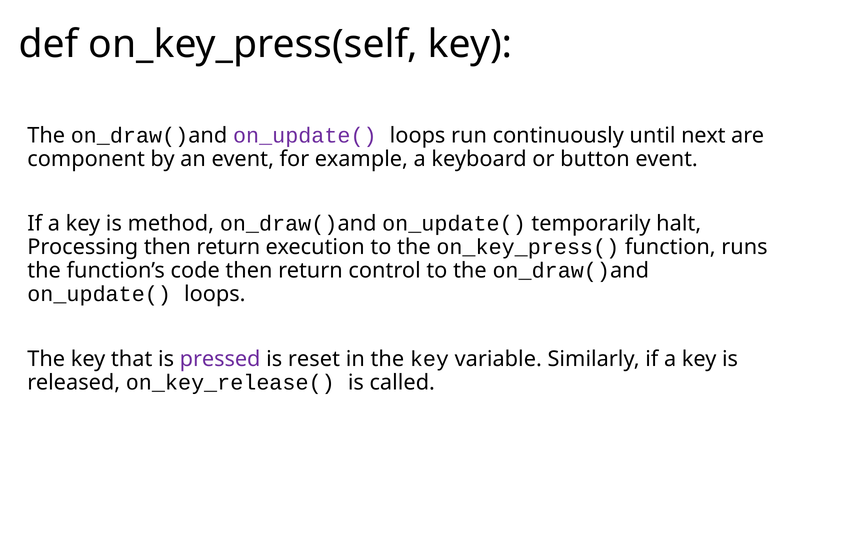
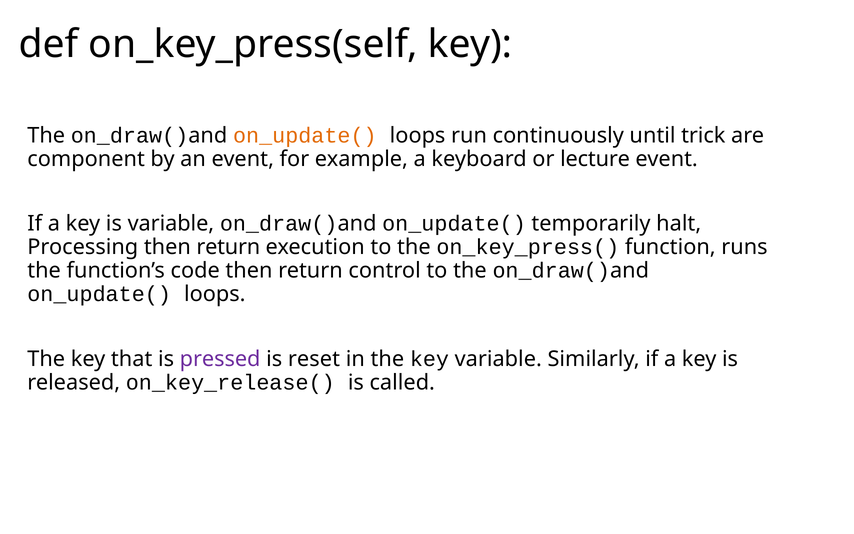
on_update( at (305, 135) colour: purple -> orange
next: next -> trick
button: button -> lecture
is method: method -> variable
